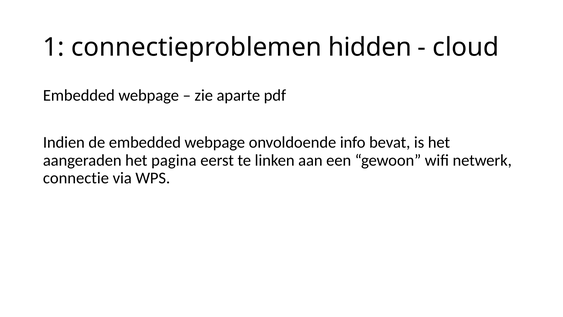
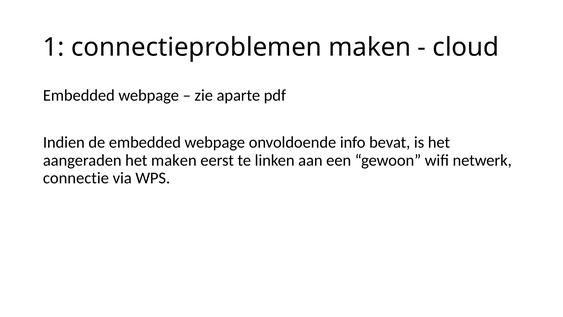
connectieproblemen hidden: hidden -> maken
het pagina: pagina -> maken
